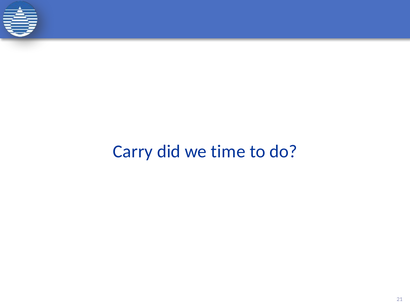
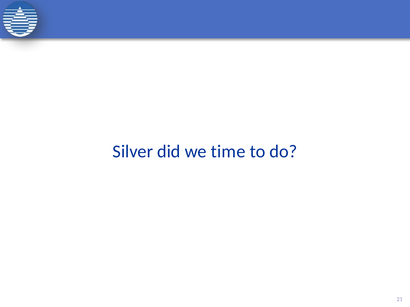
Carry: Carry -> Silver
